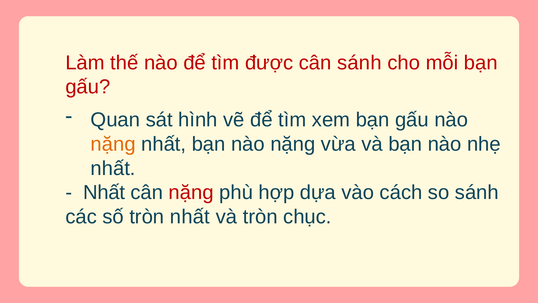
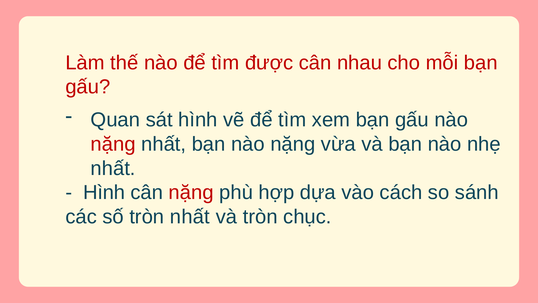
cân sánh: sánh -> nhau
nặng at (113, 144) colour: orange -> red
Nhất at (104, 193): Nhất -> Hình
